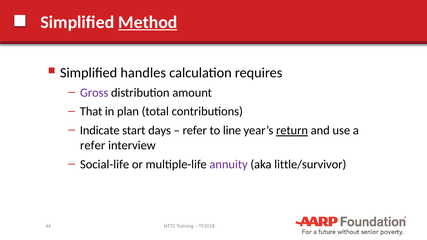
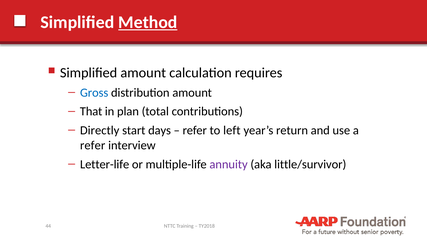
Simplified handles: handles -> amount
Gross colour: purple -> blue
Indicate: Indicate -> Directly
line: line -> left
return underline: present -> none
Social-life: Social-life -> Letter-life
